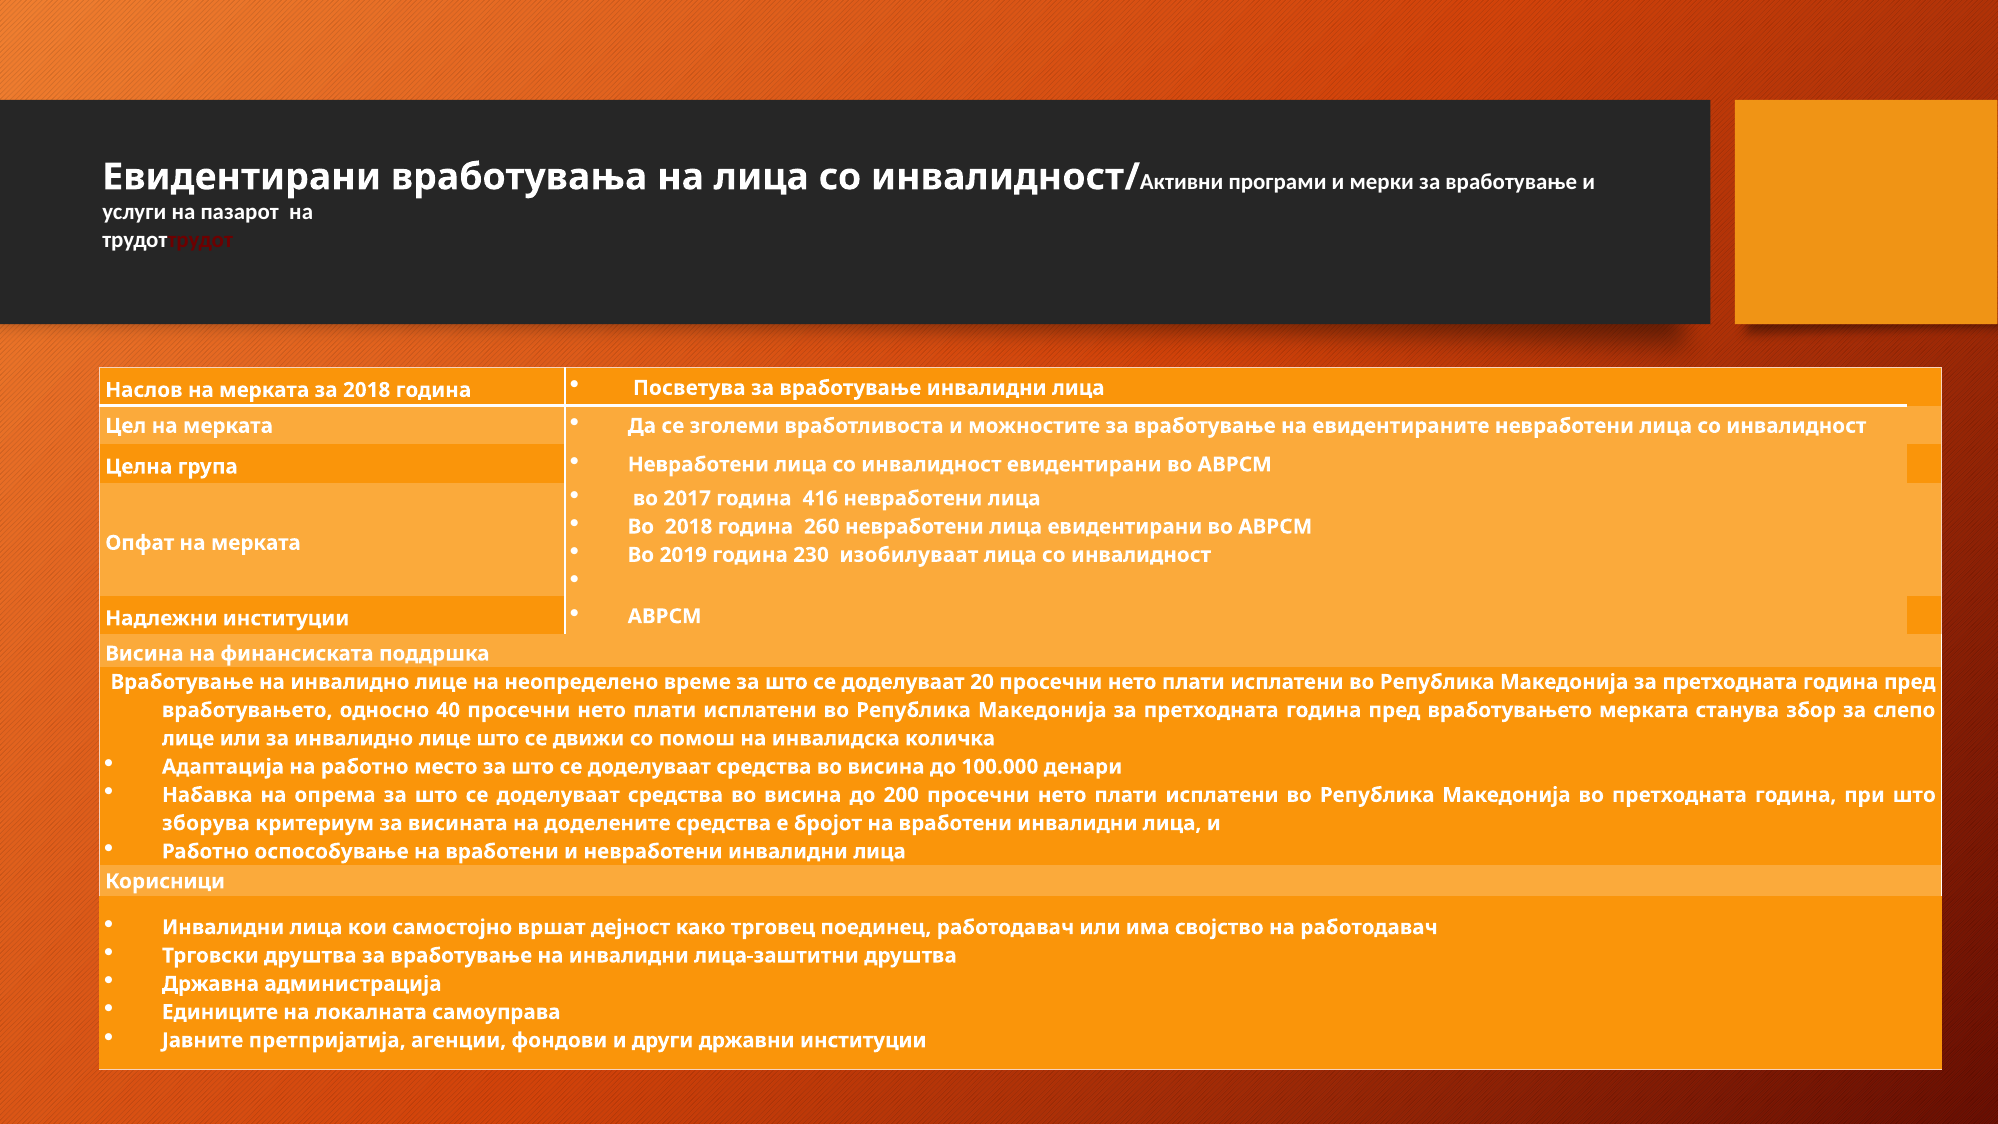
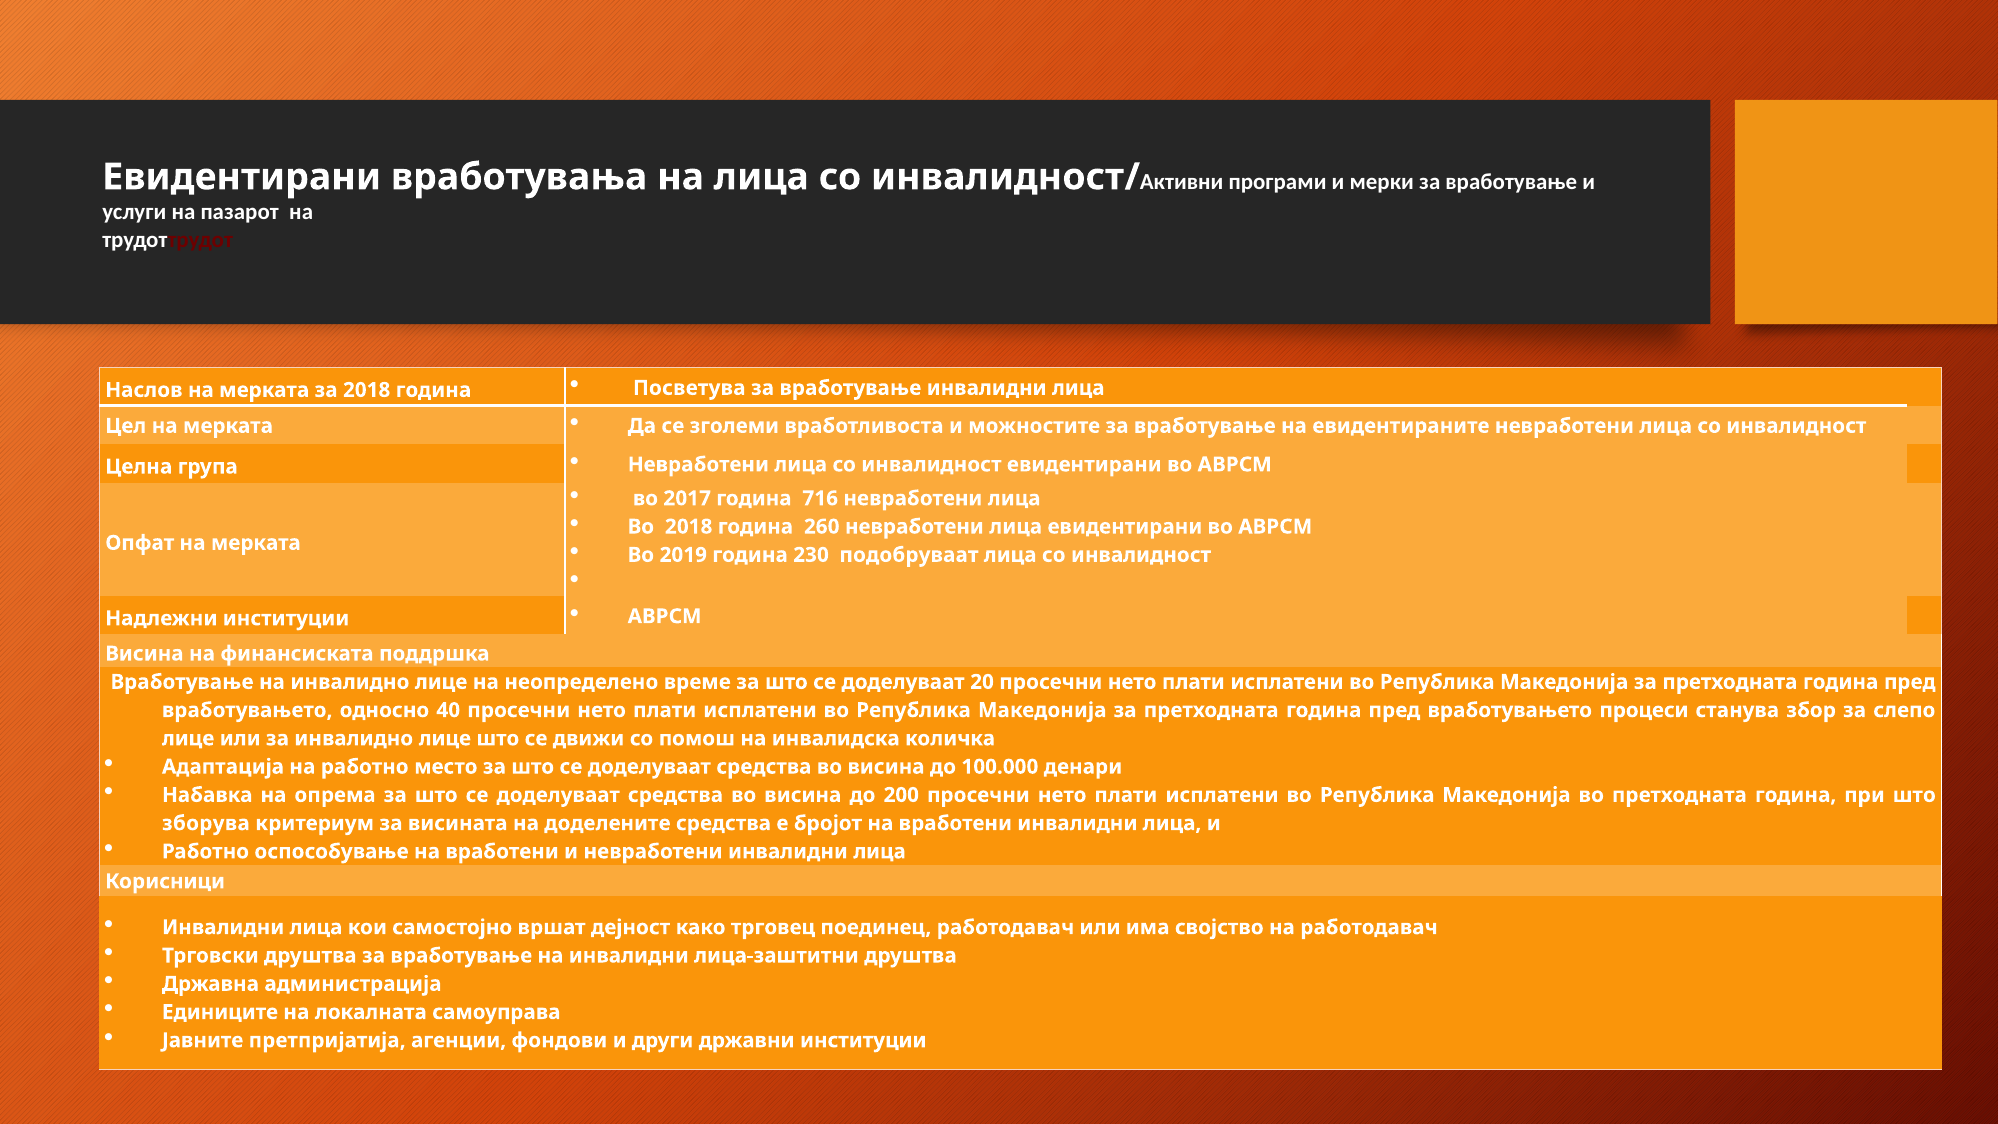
416: 416 -> 716
изобилуваат: изобилуваат -> подобруваат
вработувањето мерката: мерката -> процеси
